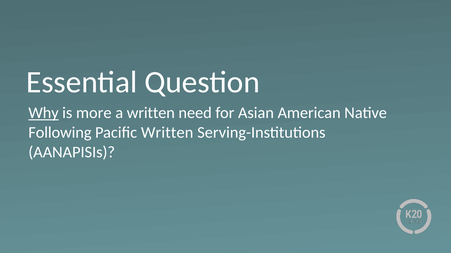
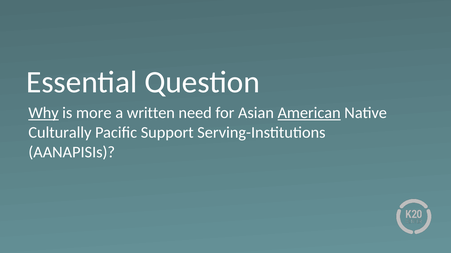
American underline: none -> present
Following: Following -> Culturally
Pacific Written: Written -> Support
